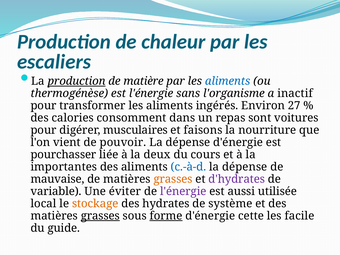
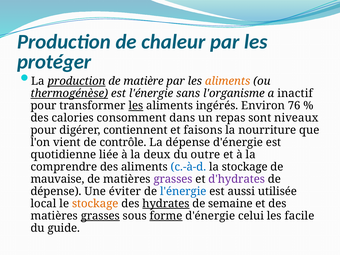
escaliers: escaliers -> protéger
aliments at (228, 81) colour: blue -> orange
thermogénèse underline: none -> present
les at (136, 106) underline: none -> present
27: 27 -> 76
voitures: voitures -> niveaux
musculaires: musculaires -> contiennent
pouvoir: pouvoir -> contrôle
pourchasser: pourchasser -> quotidienne
cours: cours -> outre
importantes: importantes -> comprendre
dépense at (245, 167): dépense -> stockage
grasses at (173, 179) colour: orange -> purple
variable at (56, 191): variable -> dépense
l'énergie at (183, 191) colour: purple -> blue
hydrates underline: none -> present
système: système -> semaine
cette: cette -> celui
